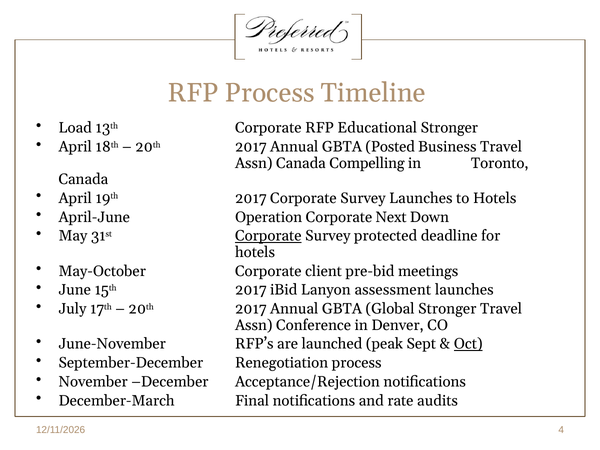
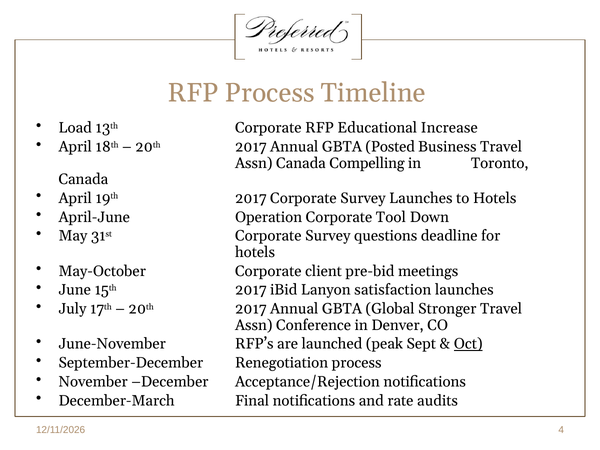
Educational Stronger: Stronger -> Increase
Next: Next -> Tool
Corporate at (268, 236) underline: present -> none
protected: protected -> questions
assessment: assessment -> satisfaction
